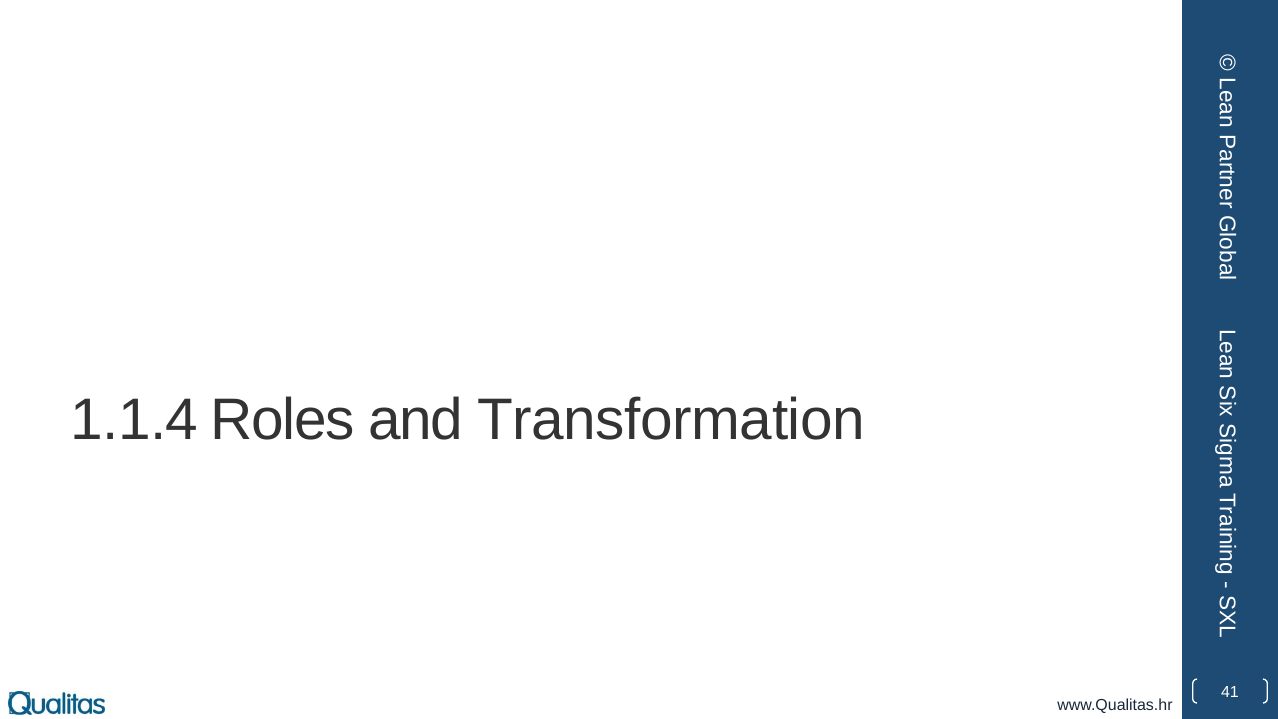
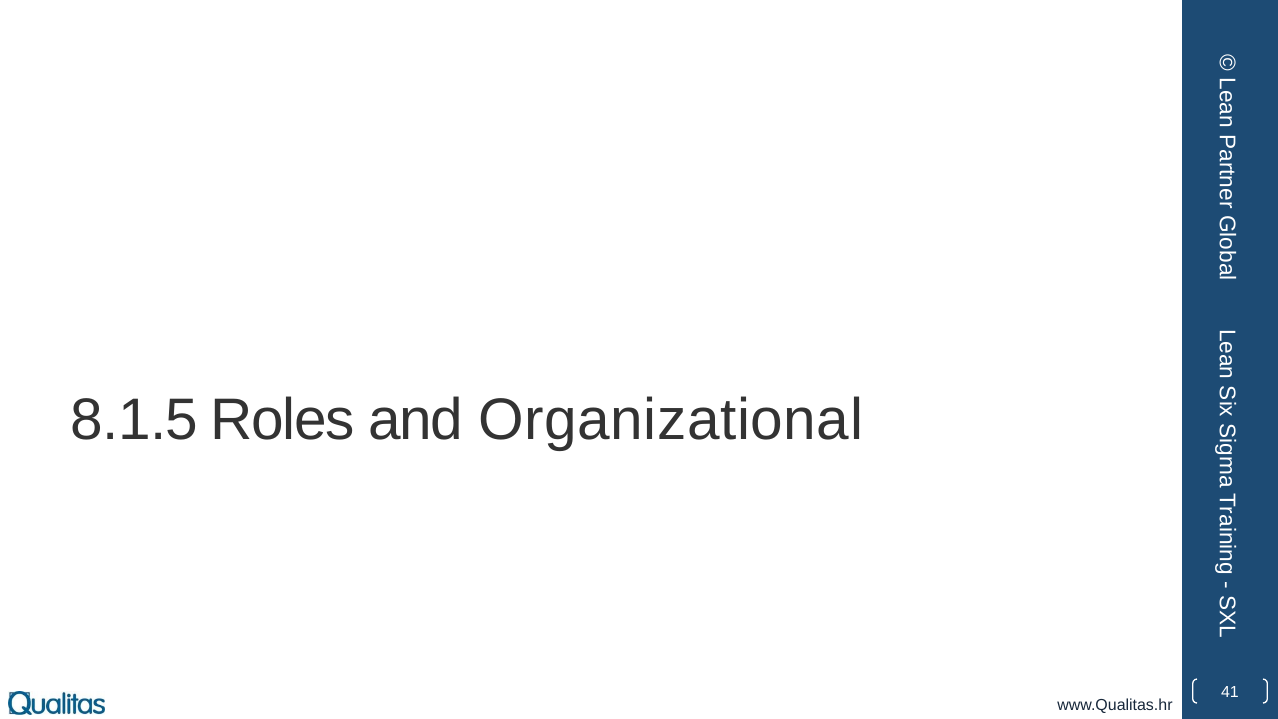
1.1.4: 1.1.4 -> 8.1.5
Transformation: Transformation -> Organizational
